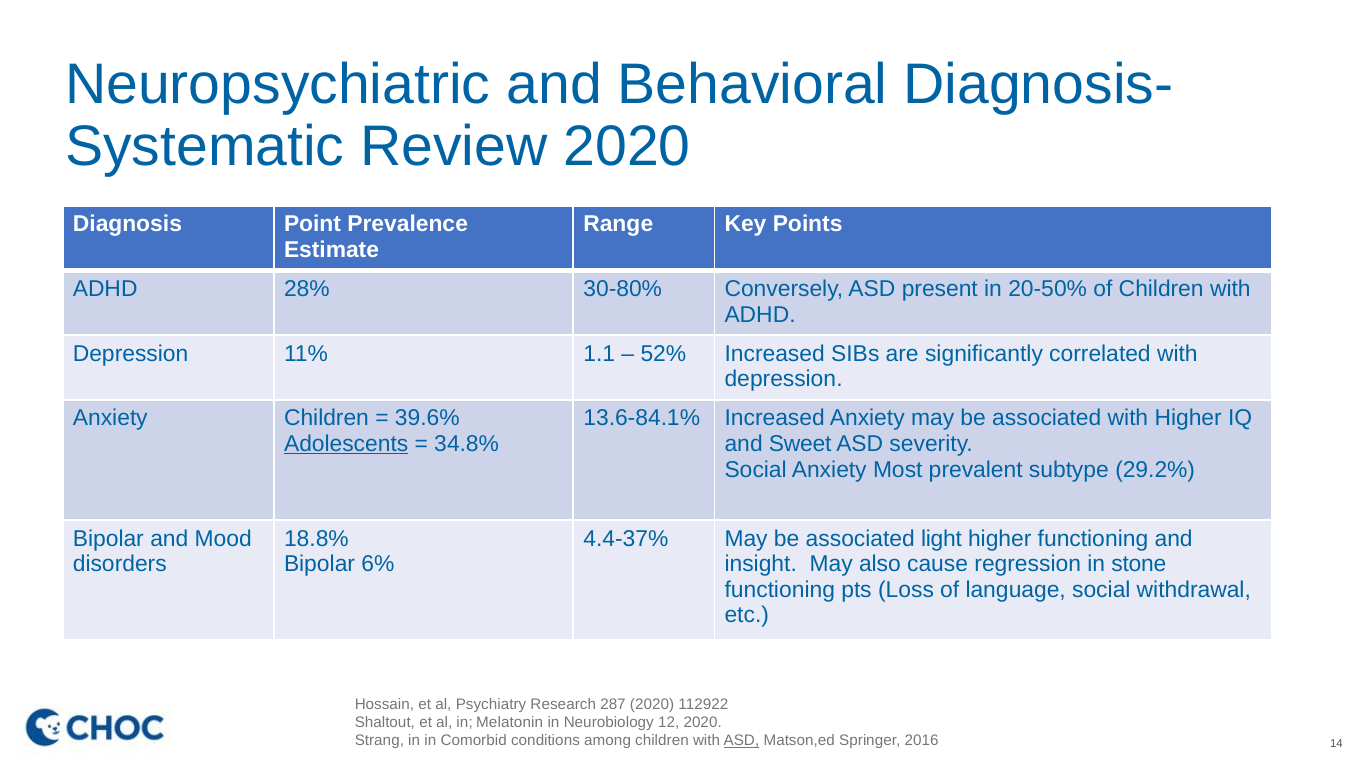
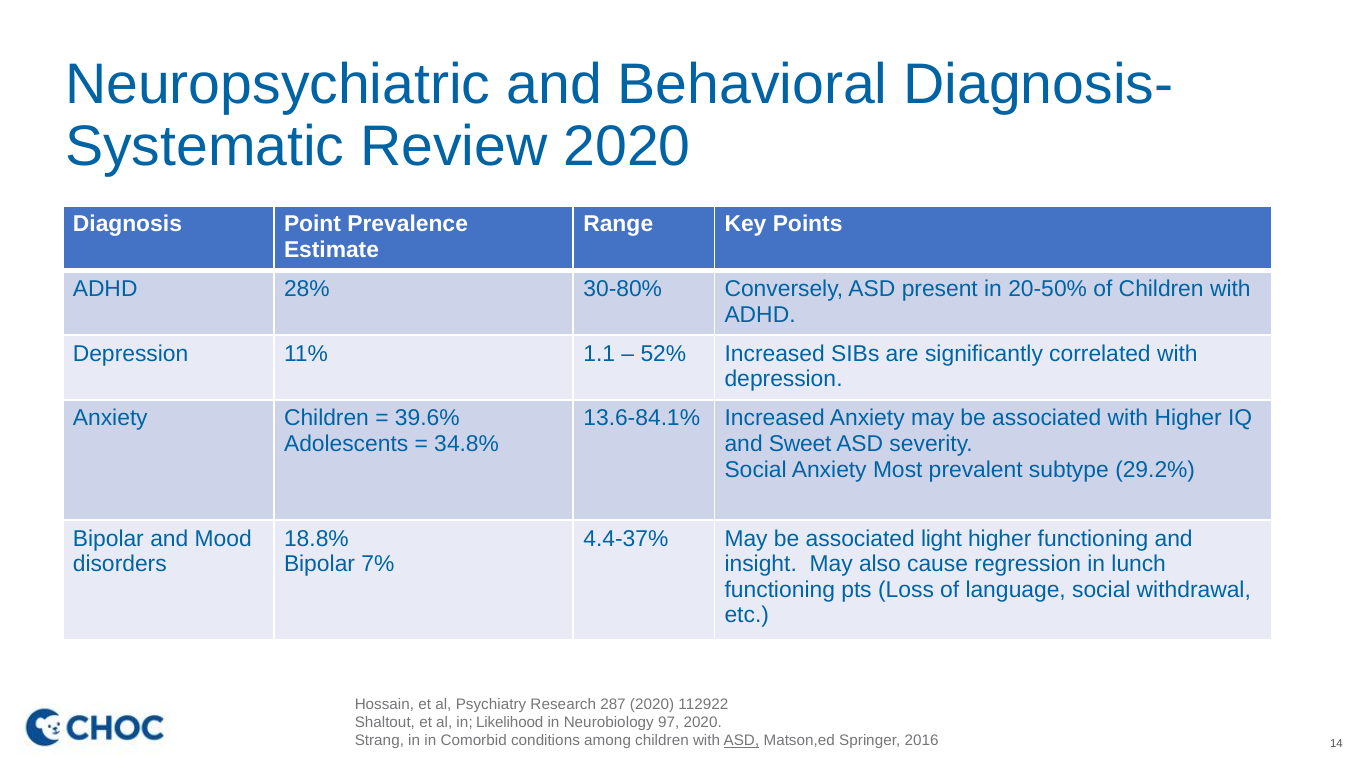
Adolescents underline: present -> none
6%: 6% -> 7%
stone: stone -> lunch
Melatonin: Melatonin -> Likelihood
12: 12 -> 97
